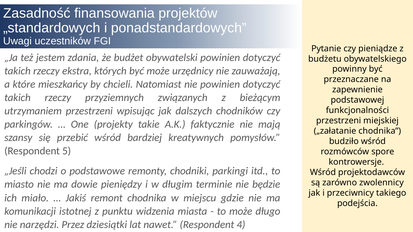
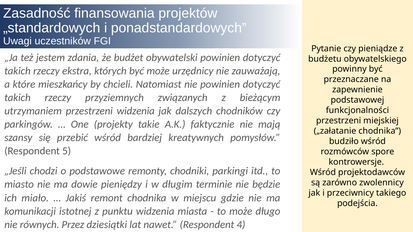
przestrzeni wpisując: wpisując -> widzenia
narzędzi: narzędzi -> równych
